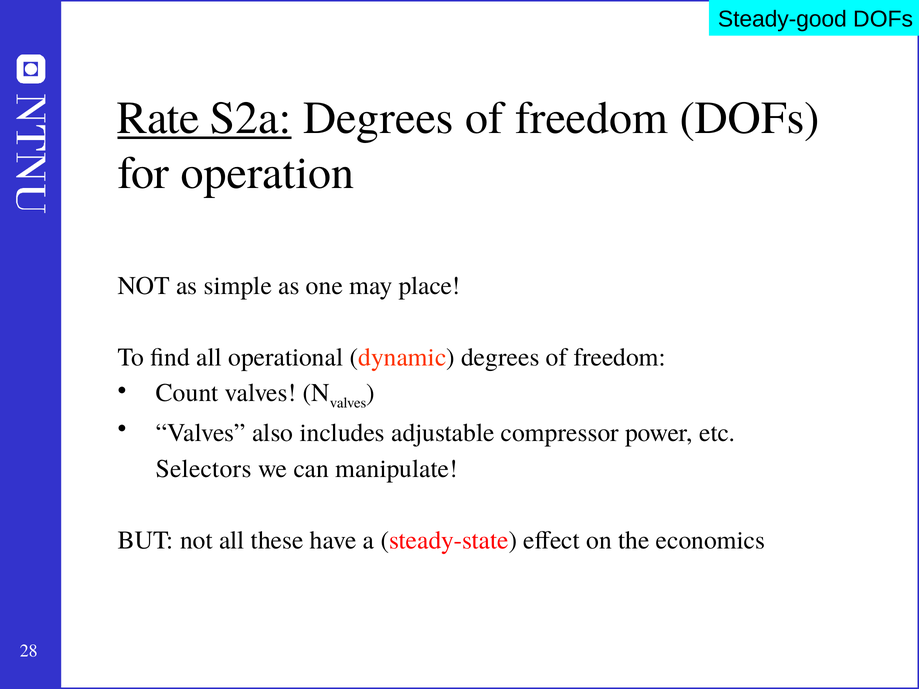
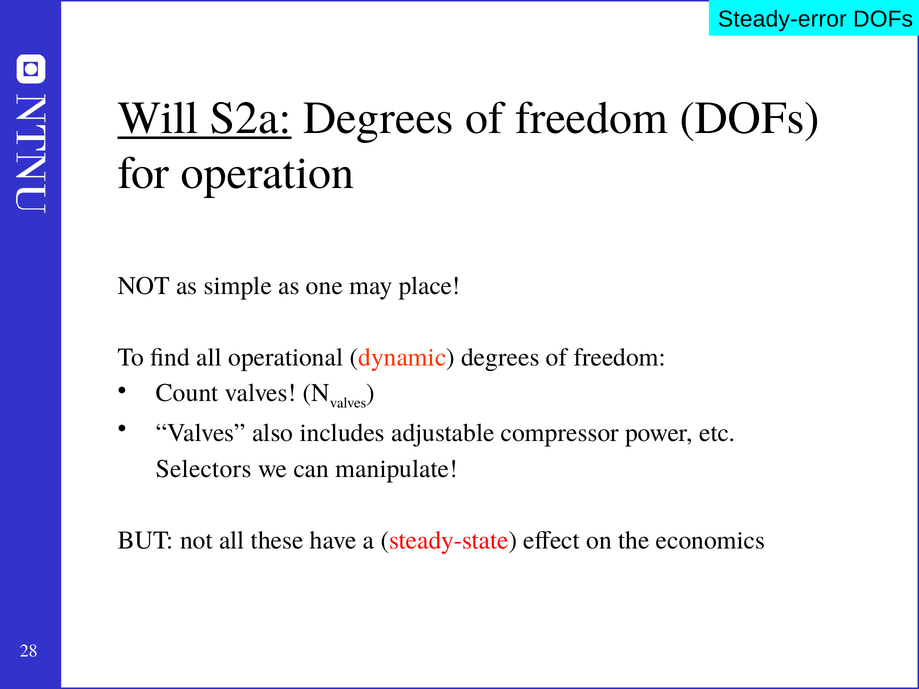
Steady-good: Steady-good -> Steady-error
Rate: Rate -> Will
